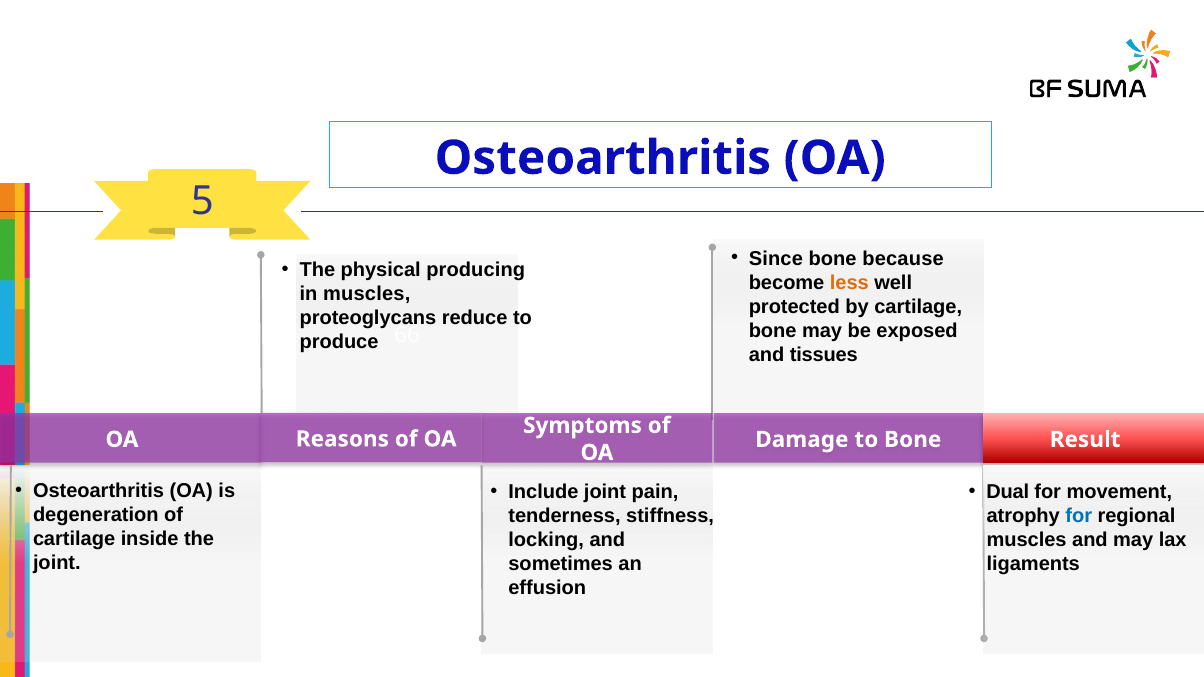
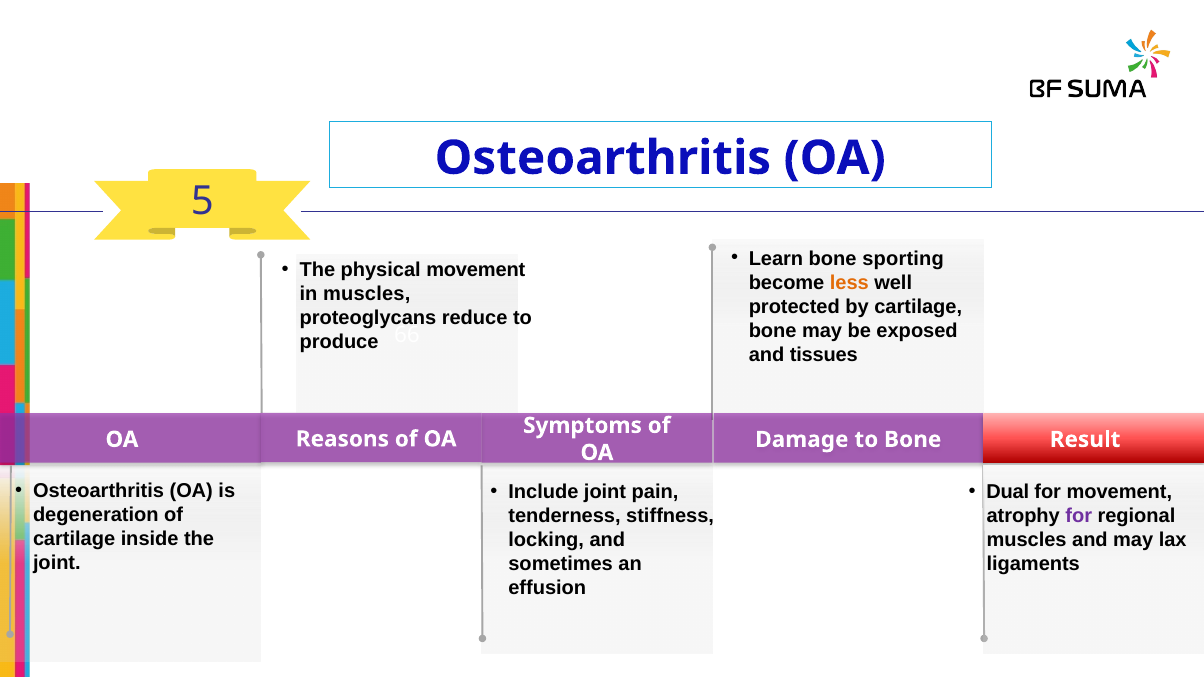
Since: Since -> Learn
because: because -> sporting
physical producing: producing -> movement
for at (1079, 516) colour: blue -> purple
